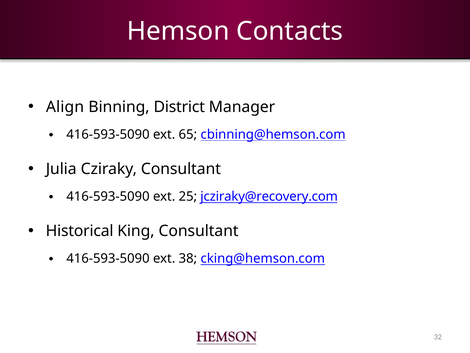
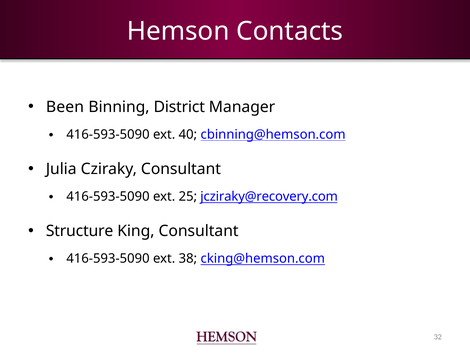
Align: Align -> Been
65: 65 -> 40
Historical: Historical -> Structure
